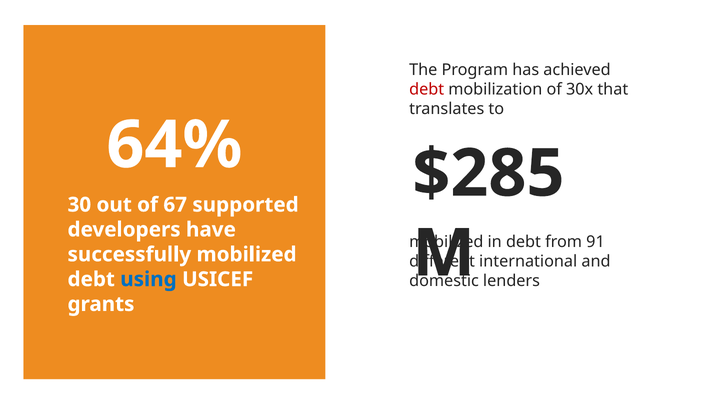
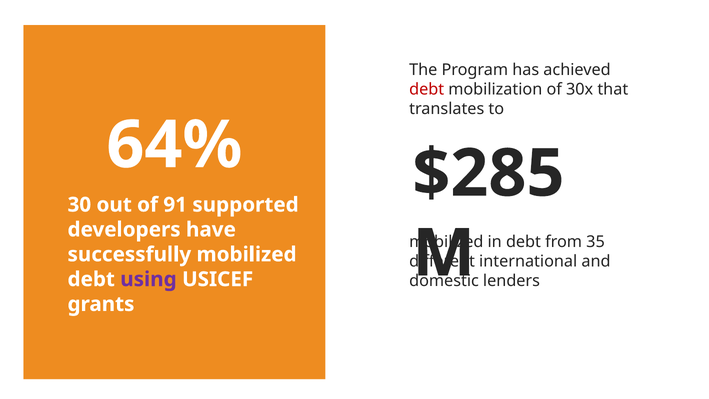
67: 67 -> 91
91: 91 -> 35
using colour: blue -> purple
